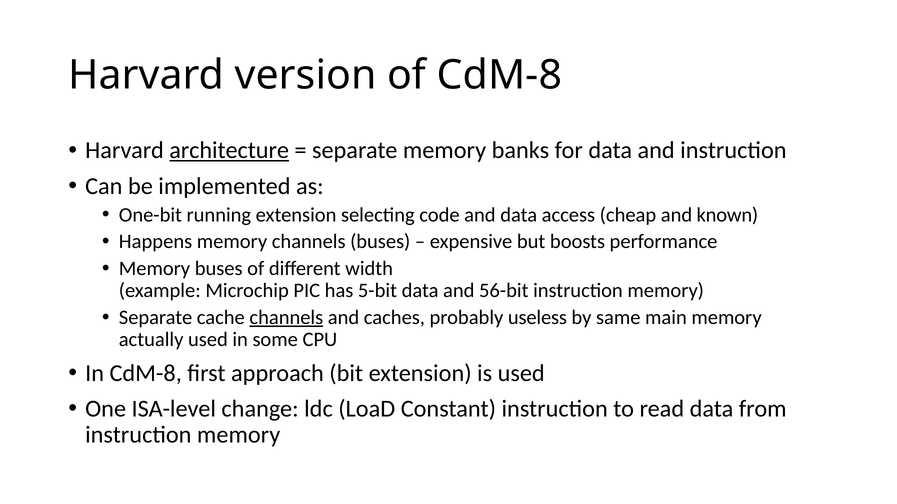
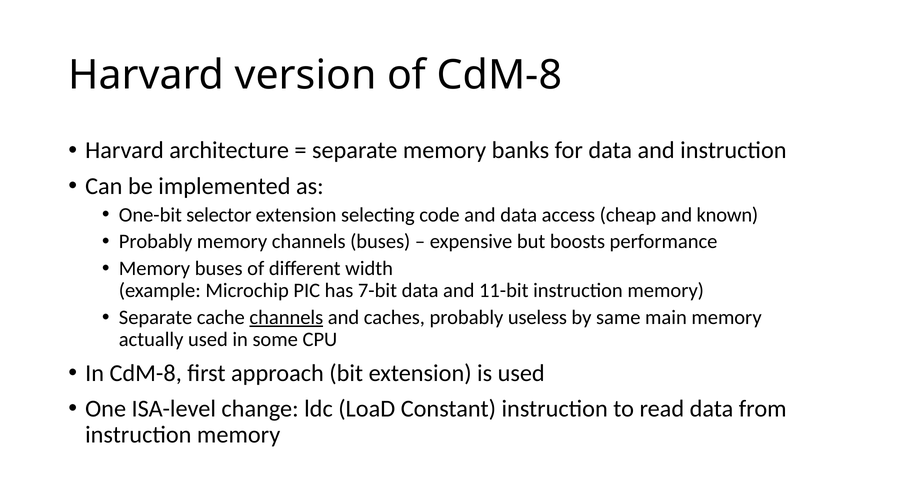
architecture underline: present -> none
running: running -> selector
Happens at (156, 242): Happens -> Probably
5-bit: 5-bit -> 7-bit
56-bit: 56-bit -> 11-bit
